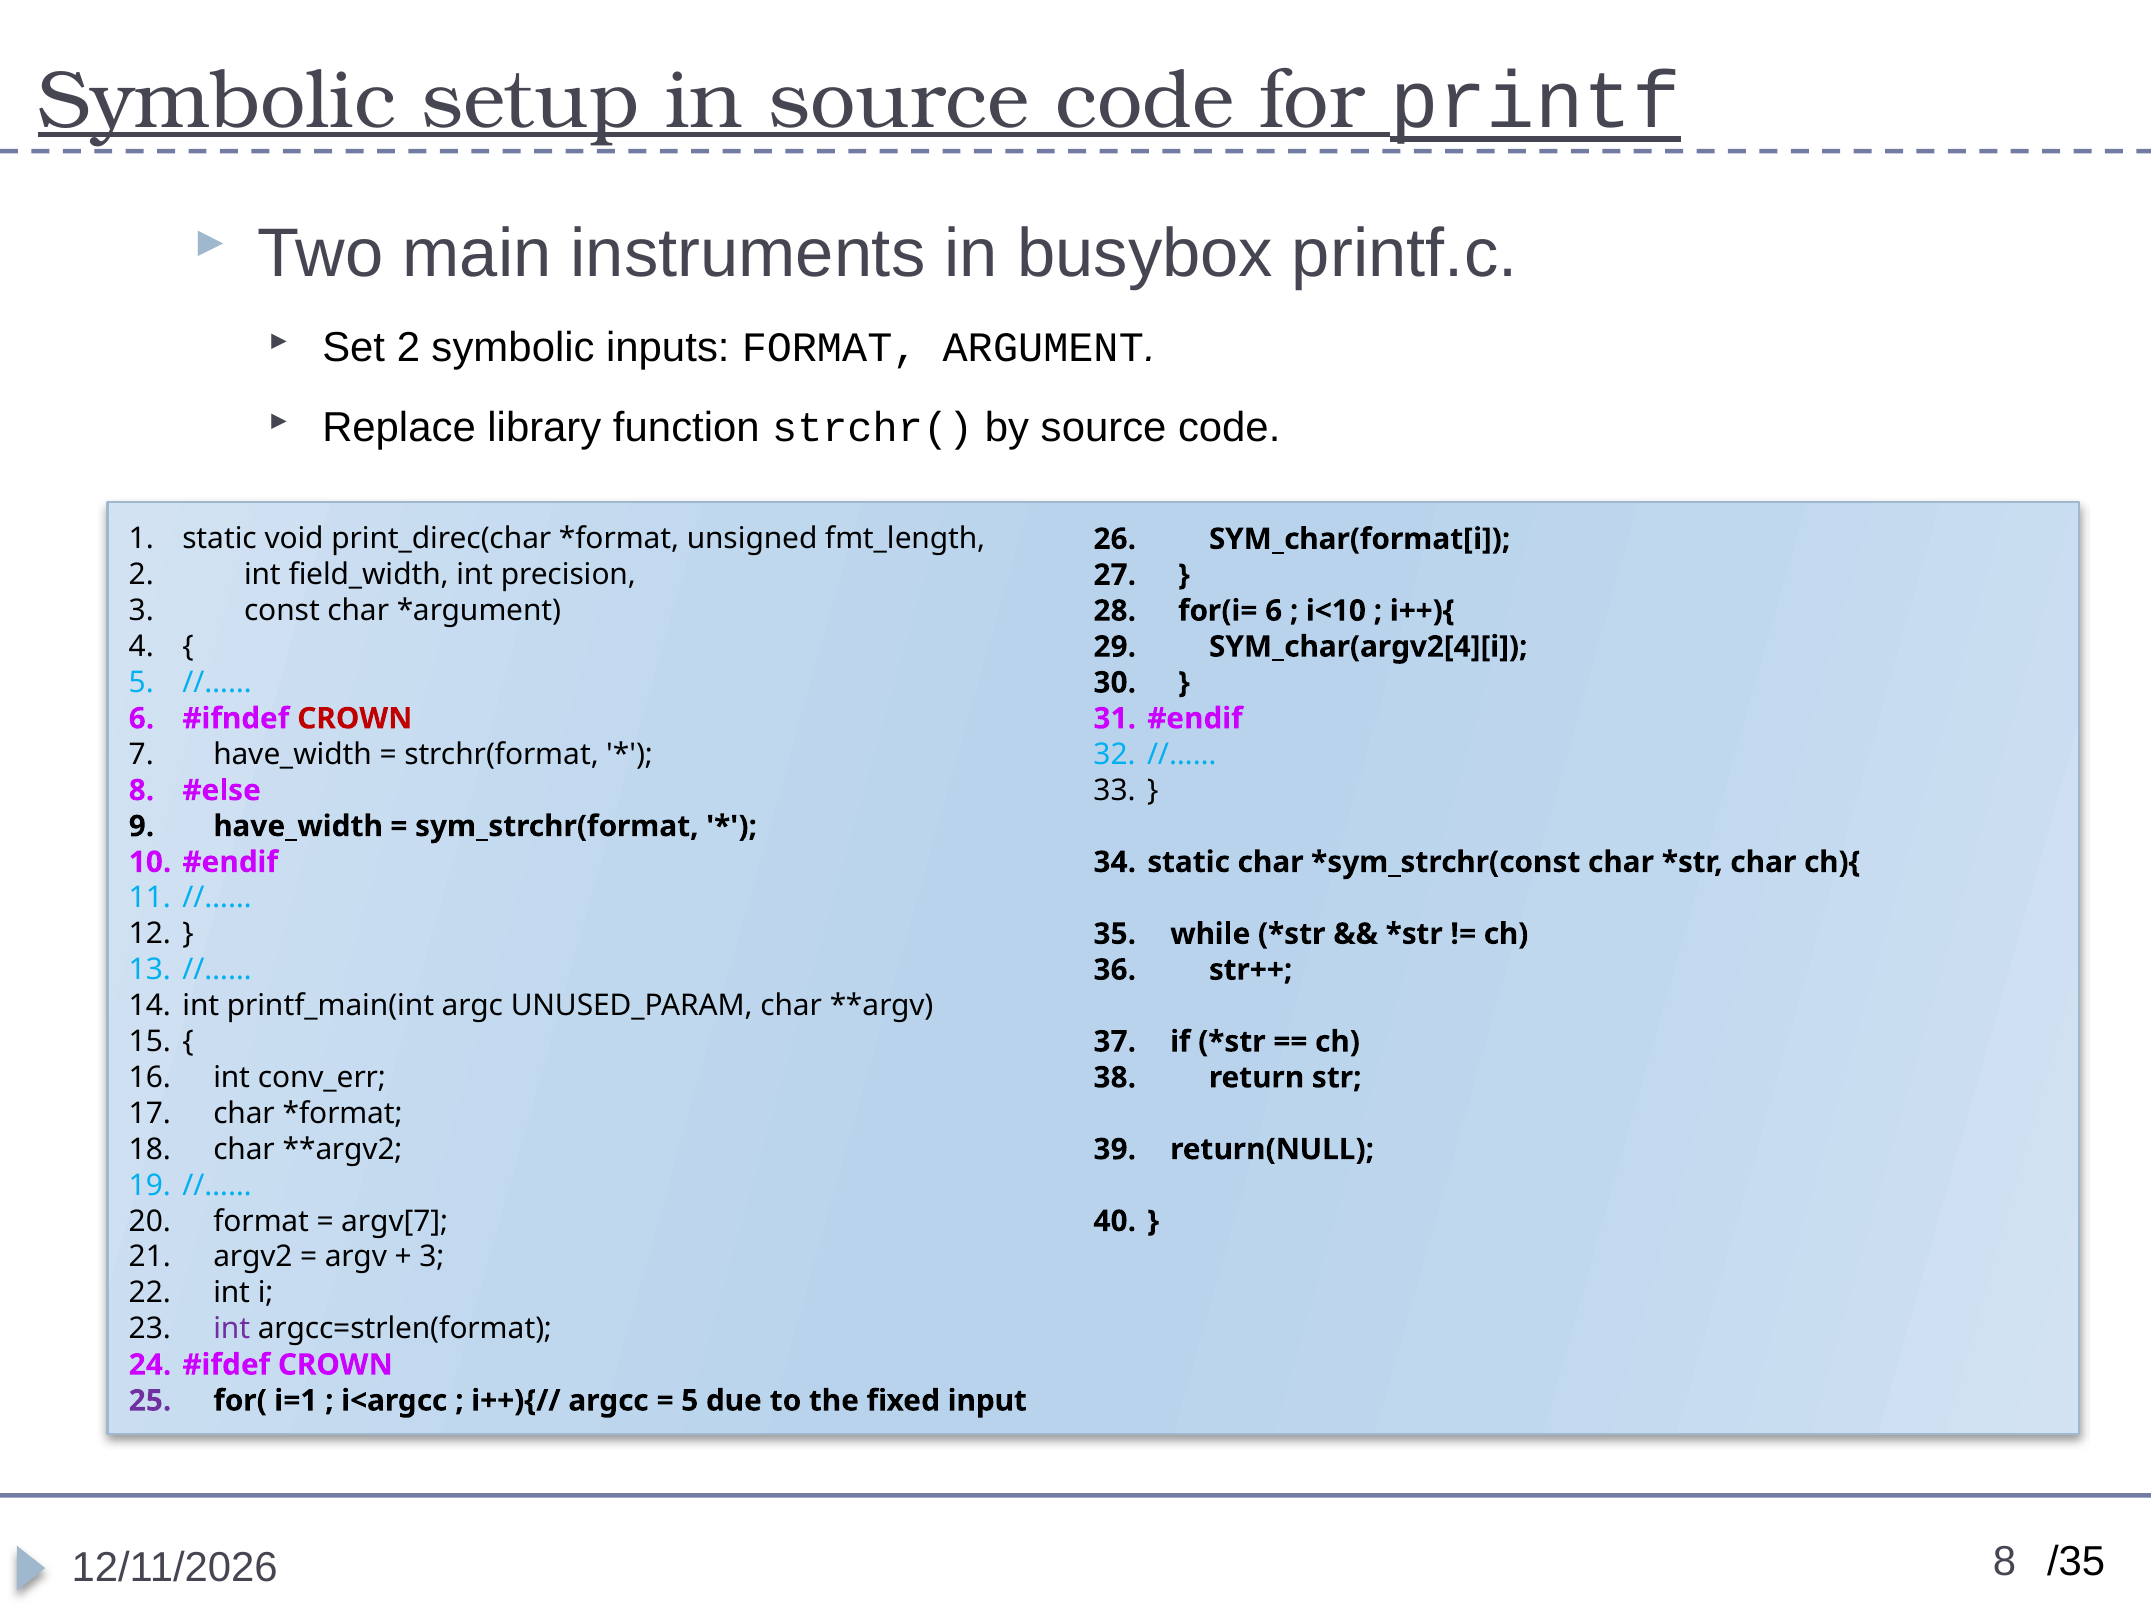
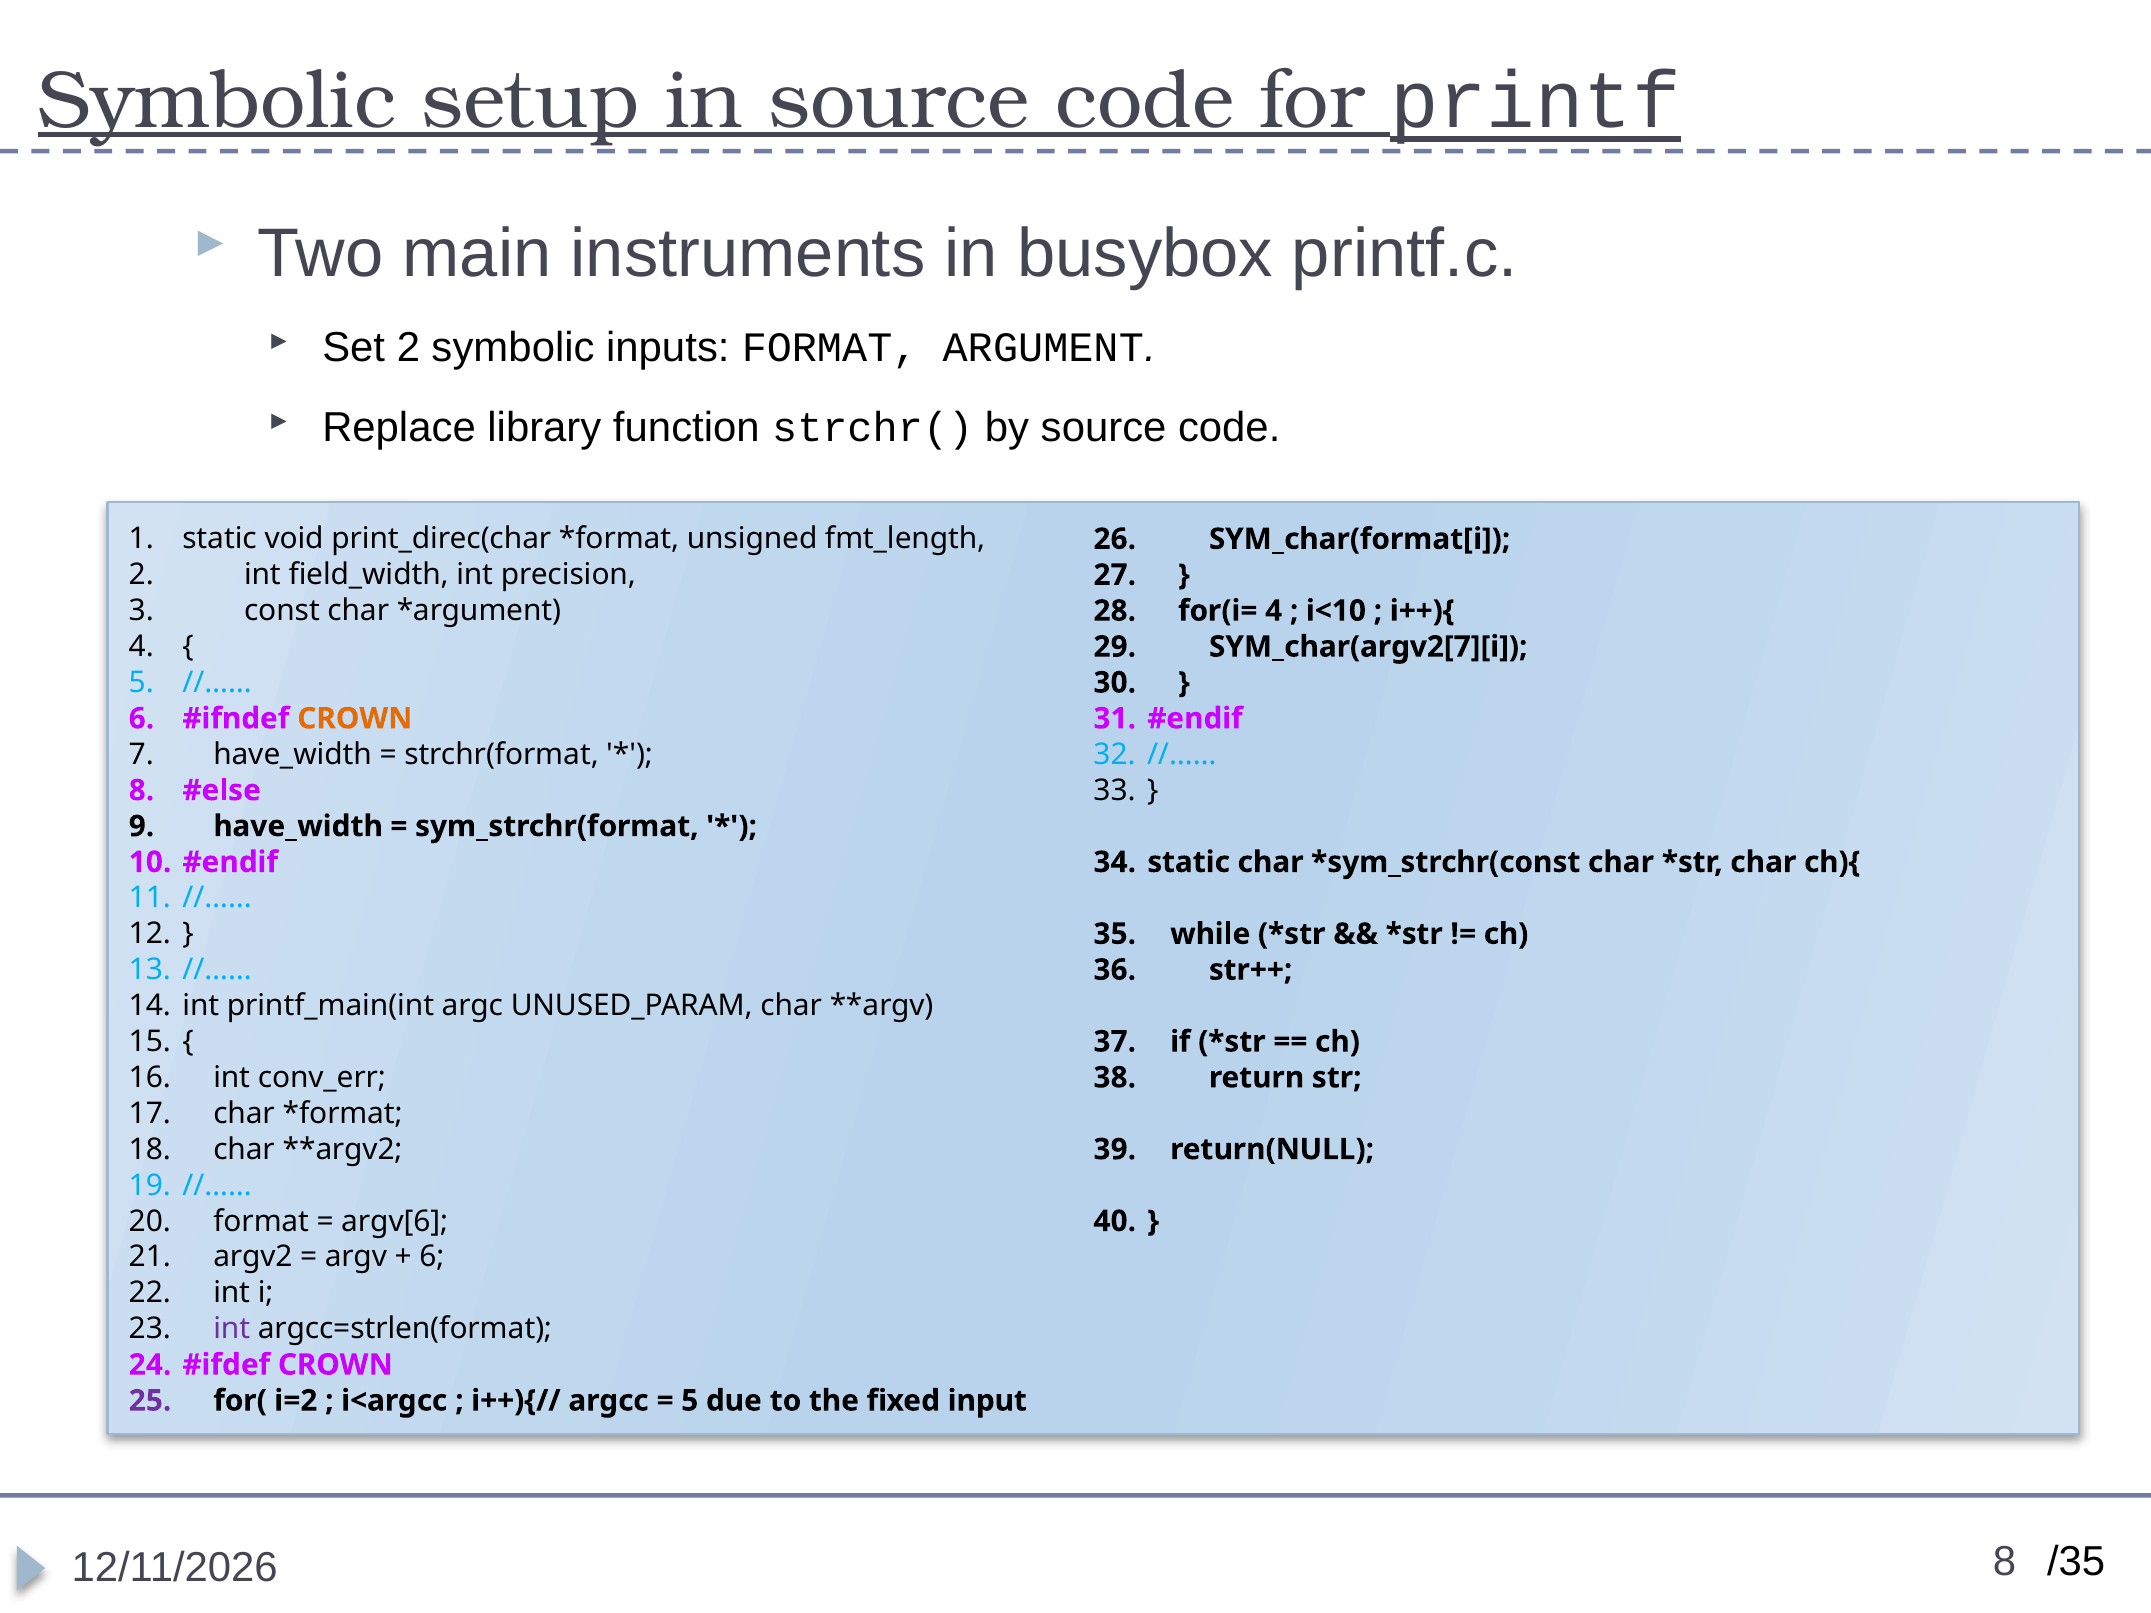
for(i= 6: 6 -> 4
SYM_char(argv2[4][i: SYM_char(argv2[4][i -> SYM_char(argv2[7][i
CROWN at (355, 719) colour: red -> orange
argv[7: argv[7 -> argv[6
3 at (432, 1257): 3 -> 6
i=1: i=1 -> i=2
